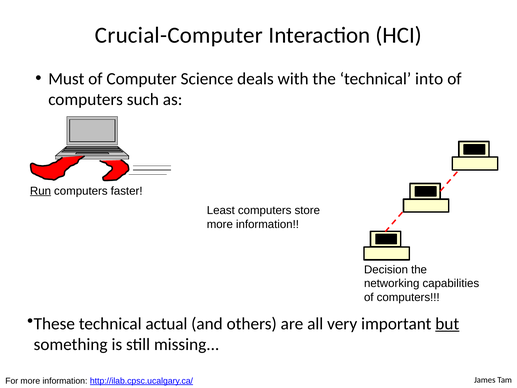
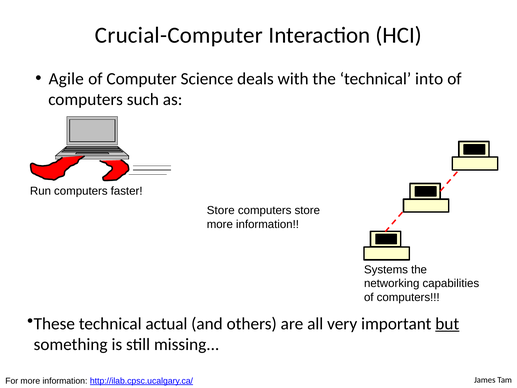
Must: Must -> Agile
Run underline: present -> none
Least at (221, 210): Least -> Store
Decision: Decision -> Systems
